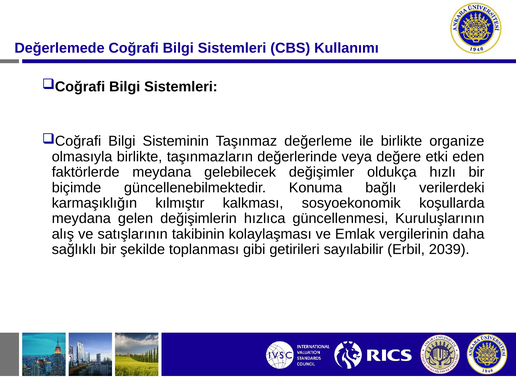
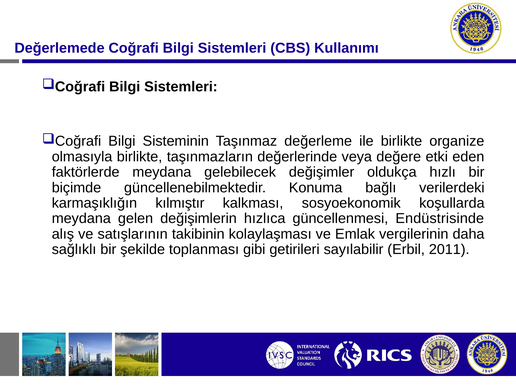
Kuruluşlarının: Kuruluşlarının -> Endüstrisinde
2039: 2039 -> 2011
